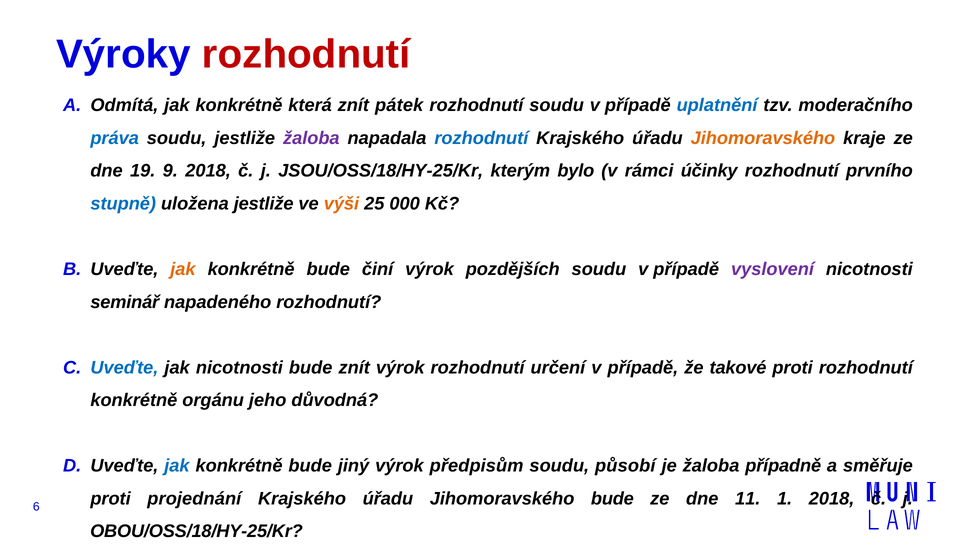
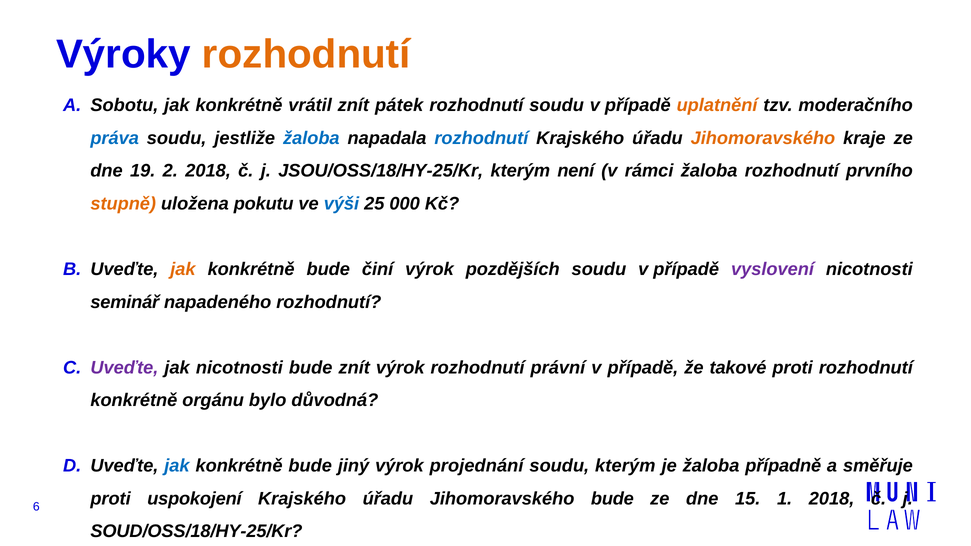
rozhodnutí at (306, 55) colour: red -> orange
Odmítá: Odmítá -> Sobotu
která: která -> vrátil
uplatnění colour: blue -> orange
žaloba at (311, 138) colour: purple -> blue
9: 9 -> 2
bylo: bylo -> není
rámci účinky: účinky -> žaloba
stupně colour: blue -> orange
uložena jestliže: jestliže -> pokutu
výši colour: orange -> blue
Uveďte at (124, 368) colour: blue -> purple
určení: určení -> právní
jeho: jeho -> bylo
předpisům: předpisům -> projednání
soudu působí: působí -> kterým
projednání: projednání -> uspokojení
11: 11 -> 15
OBOU/OSS/18/HY-25/Kr: OBOU/OSS/18/HY-25/Kr -> SOUD/OSS/18/HY-25/Kr
